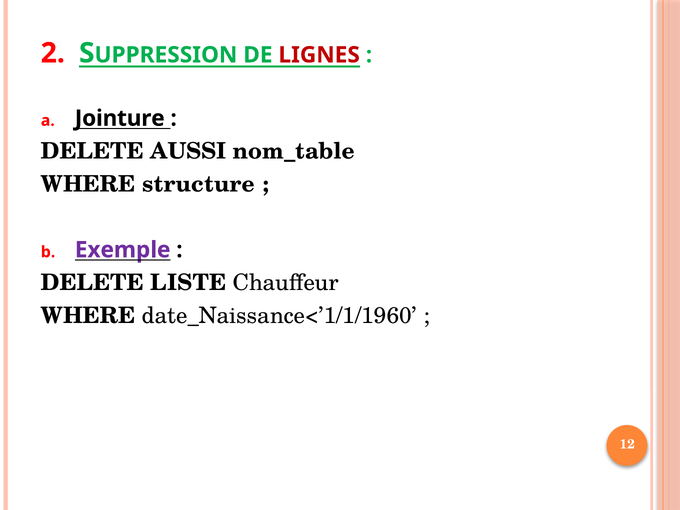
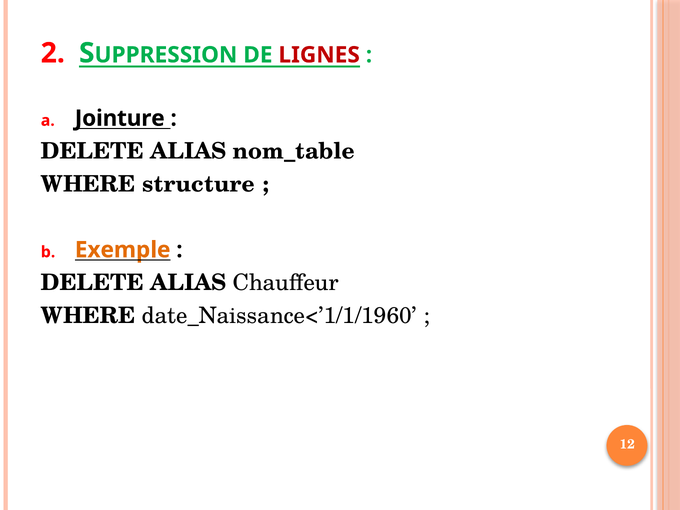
AUSSI at (188, 151): AUSSI -> ALIAS
Exemple colour: purple -> orange
LISTE at (188, 283): LISTE -> ALIAS
